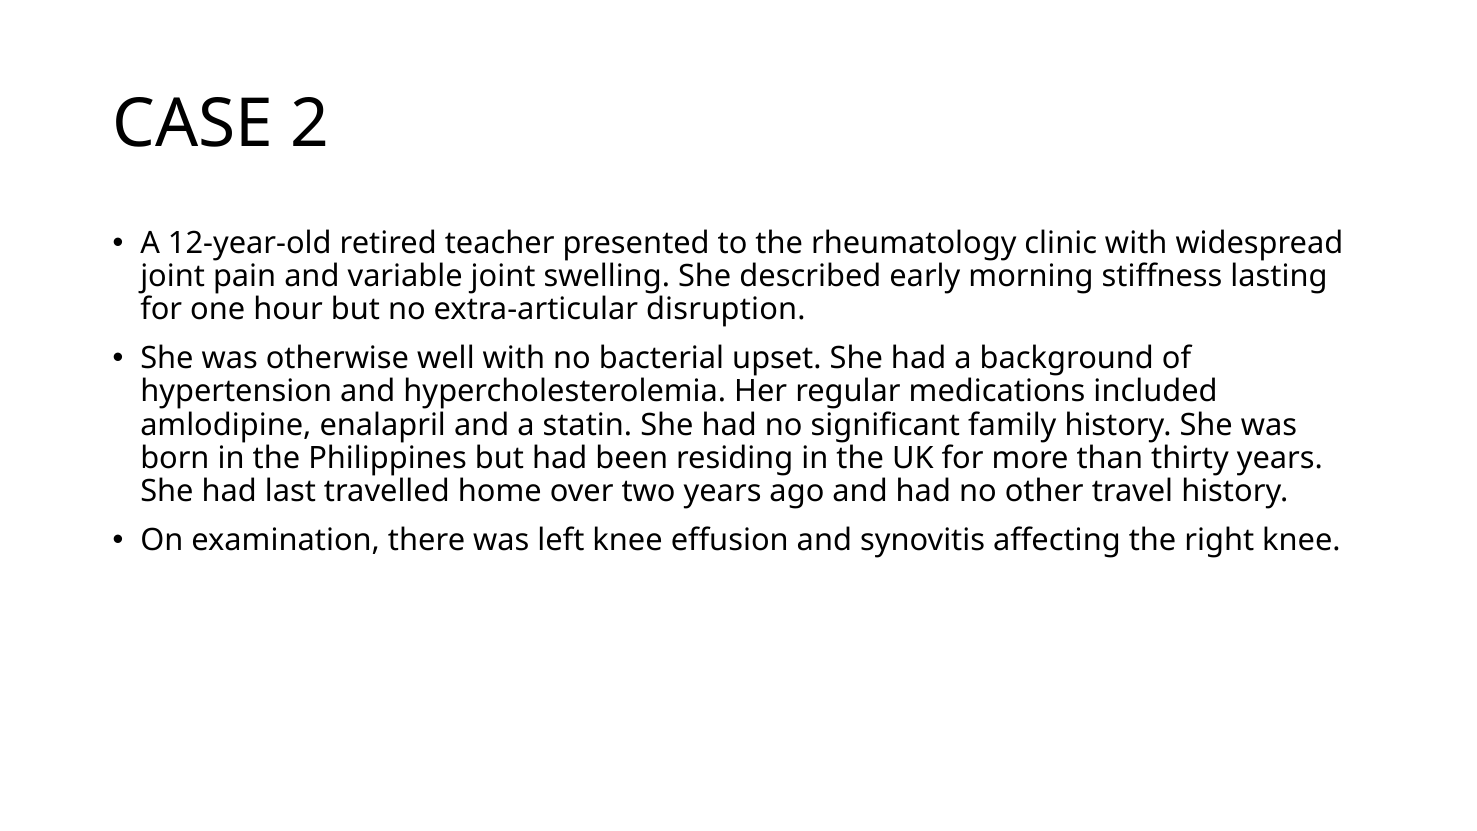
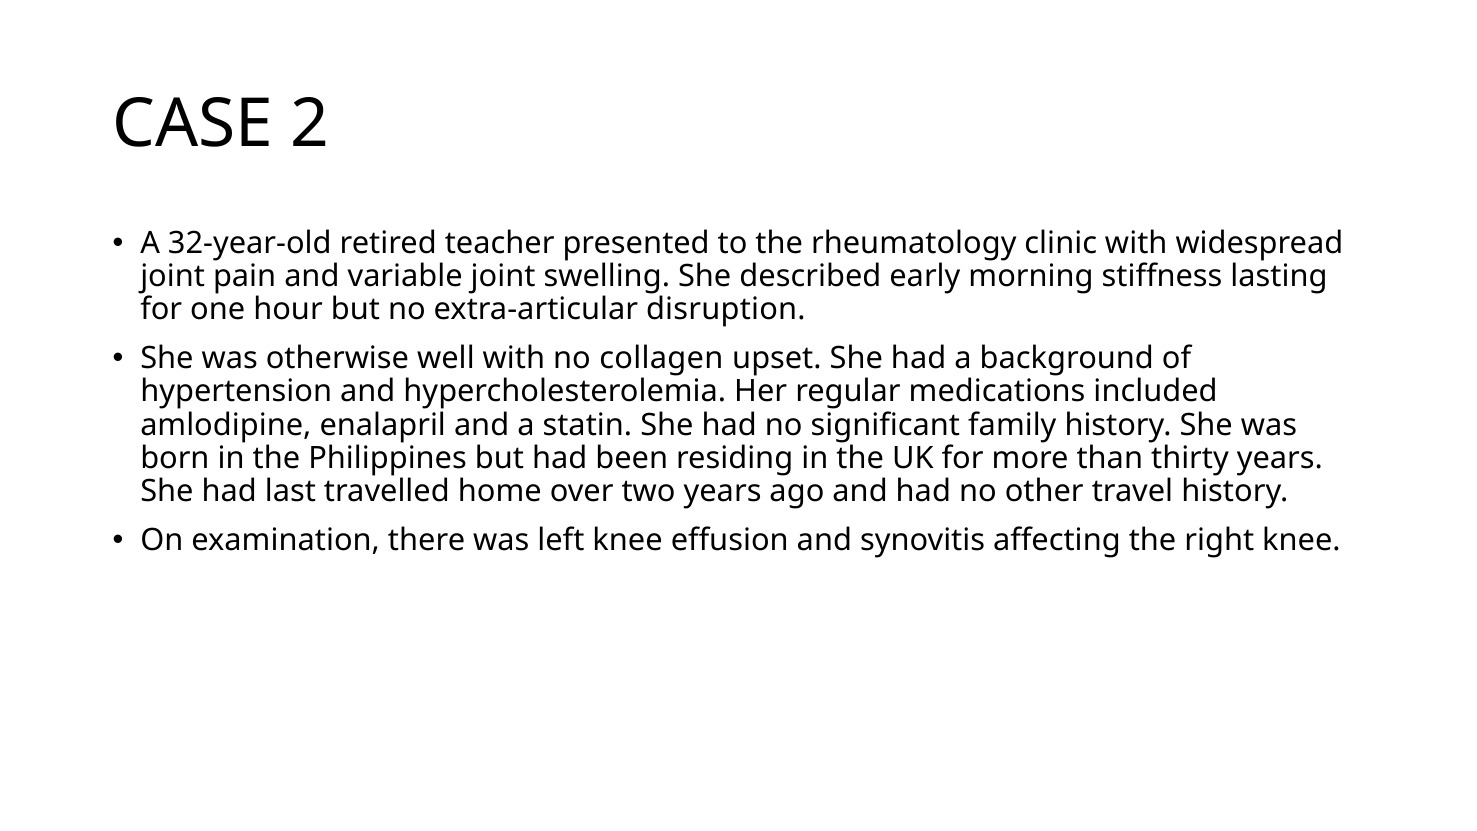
12-year-old: 12-year-old -> 32-year-old
bacterial: bacterial -> collagen
